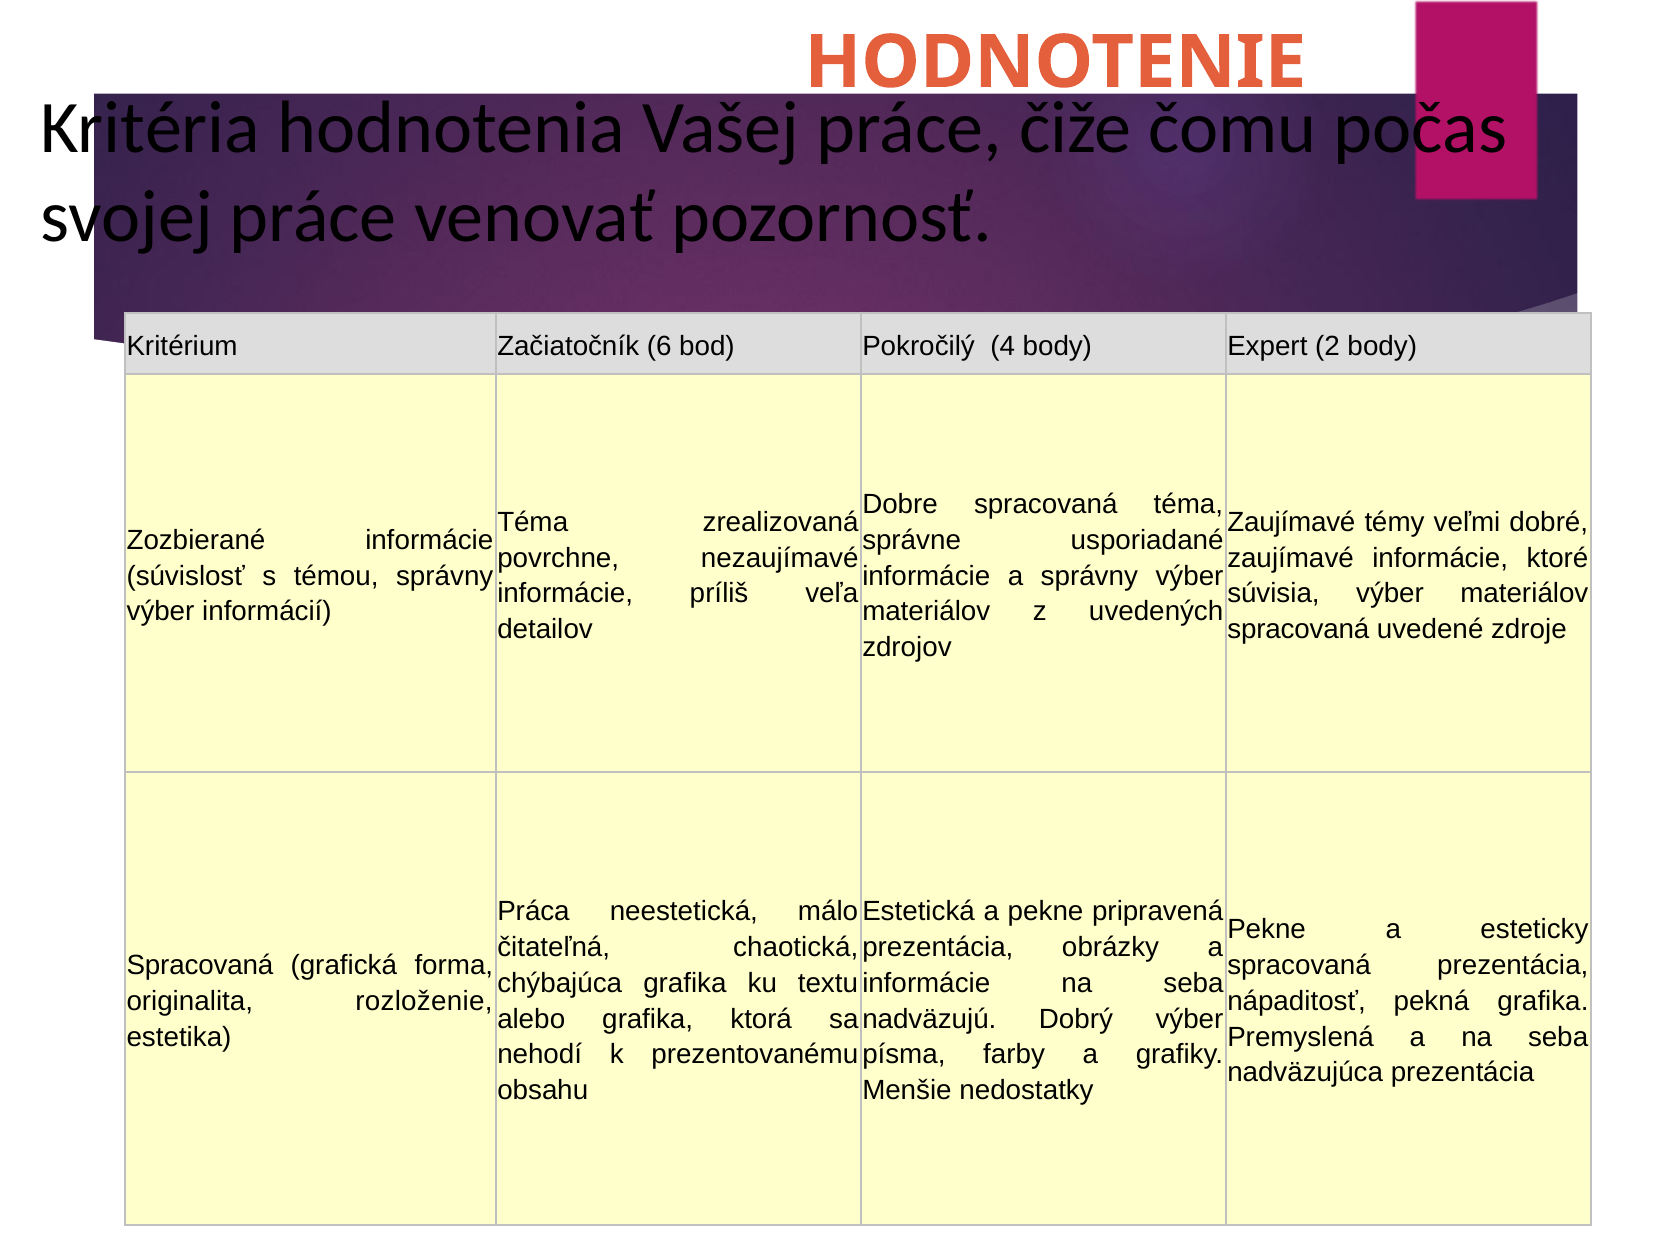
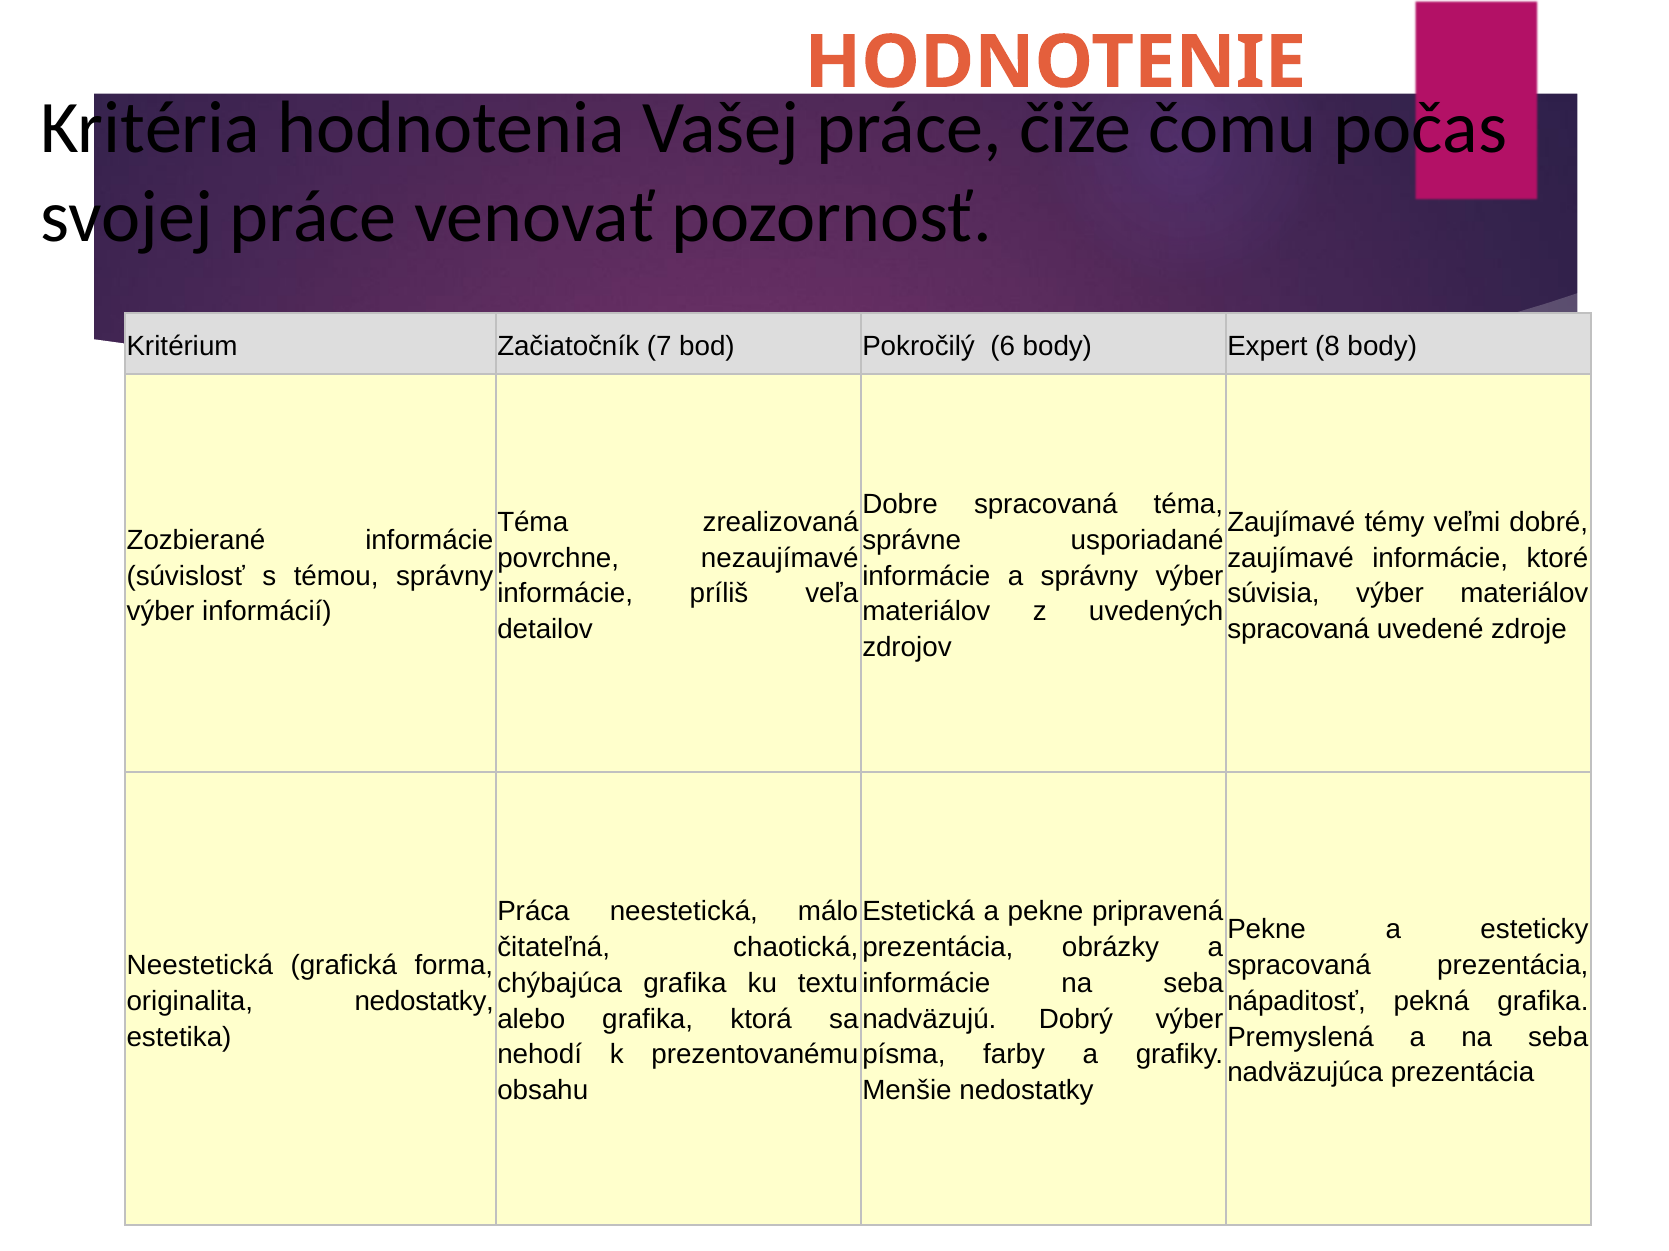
6: 6 -> 7
4: 4 -> 6
2: 2 -> 8
Spracovaná at (200, 966): Spracovaná -> Neestetická
originalita rozloženie: rozloženie -> nedostatky
